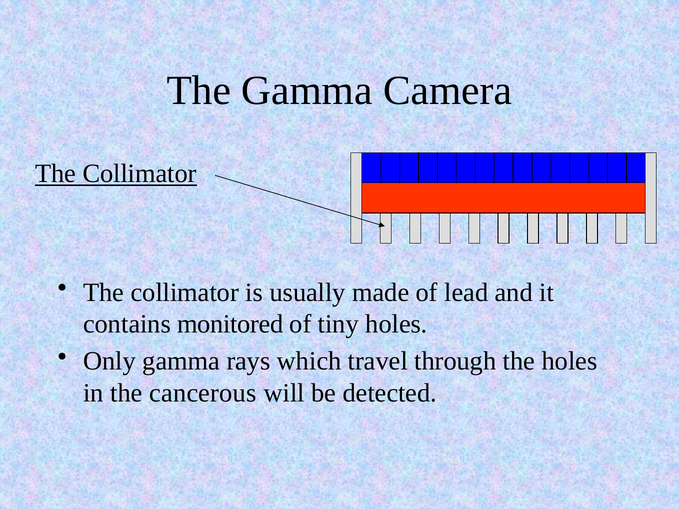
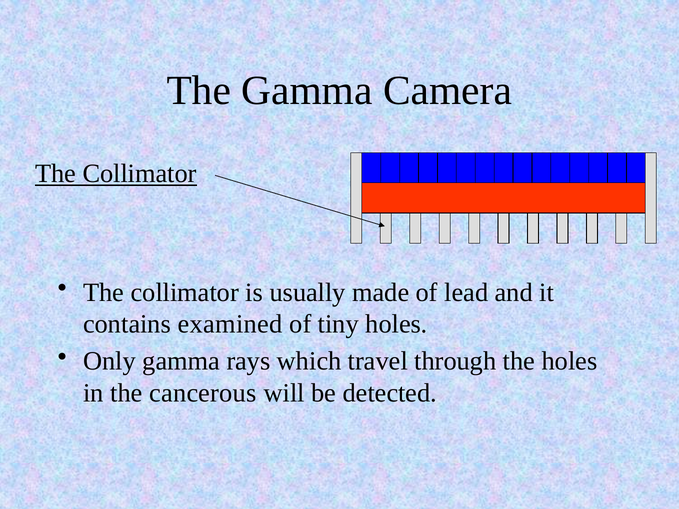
monitored: monitored -> examined
